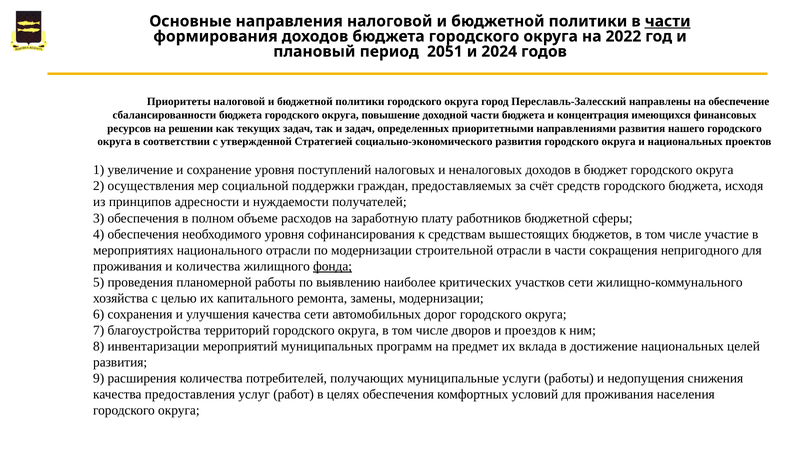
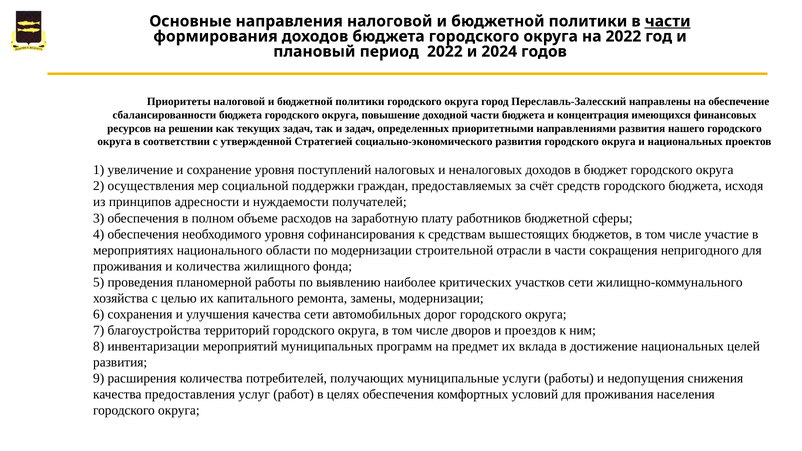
период 2051: 2051 -> 2022
национального отрасли: отрасли -> области
фонда underline: present -> none
